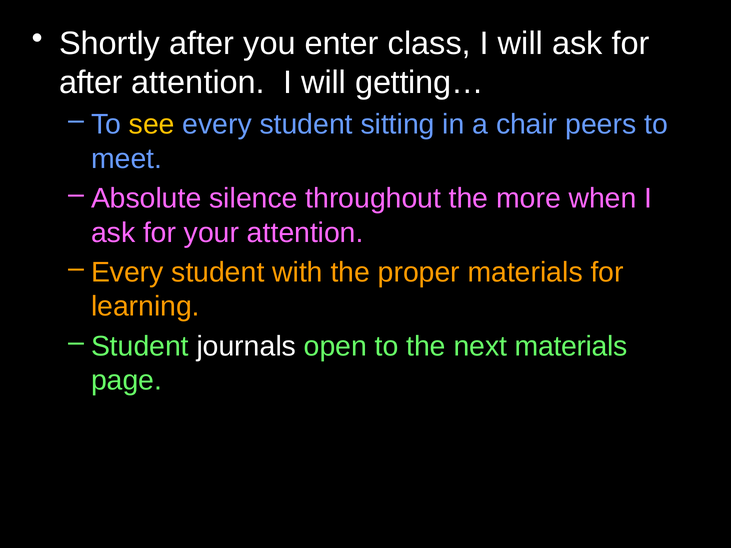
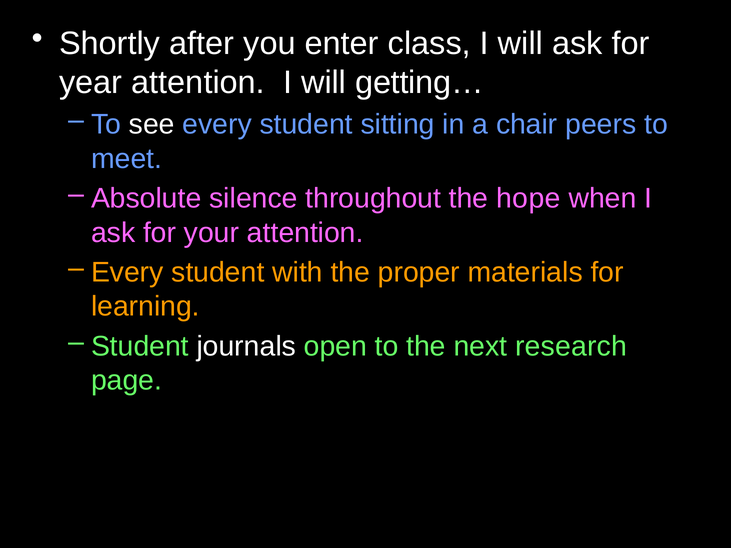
after at (91, 83): after -> year
see colour: yellow -> white
more: more -> hope
next materials: materials -> research
